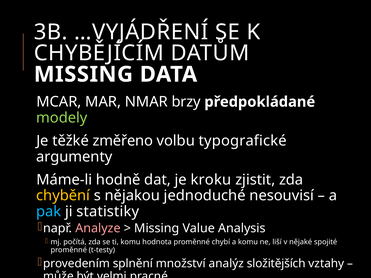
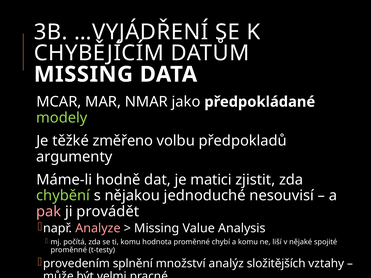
brzy: brzy -> jako
typografické: typografické -> předpokladů
kroku: kroku -> matici
chybění colour: yellow -> light green
pak colour: light blue -> pink
statistiky: statistiky -> provádět
